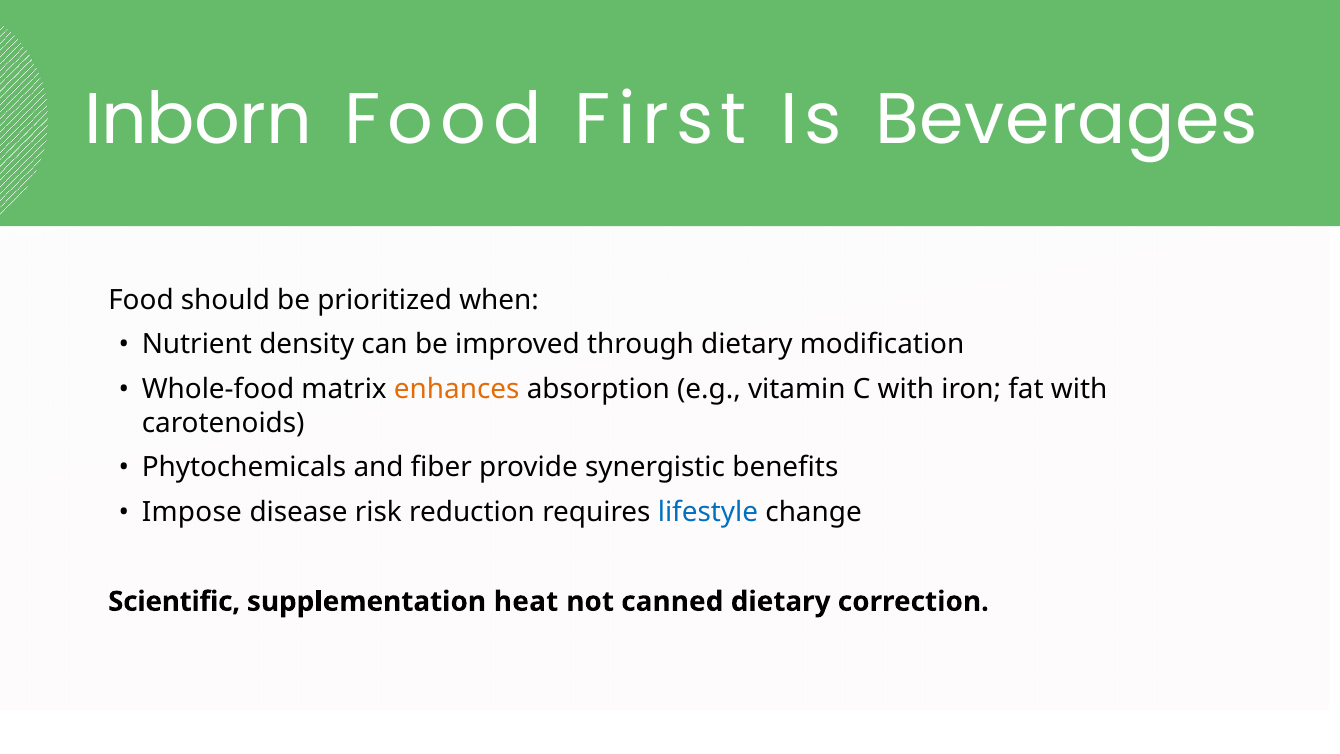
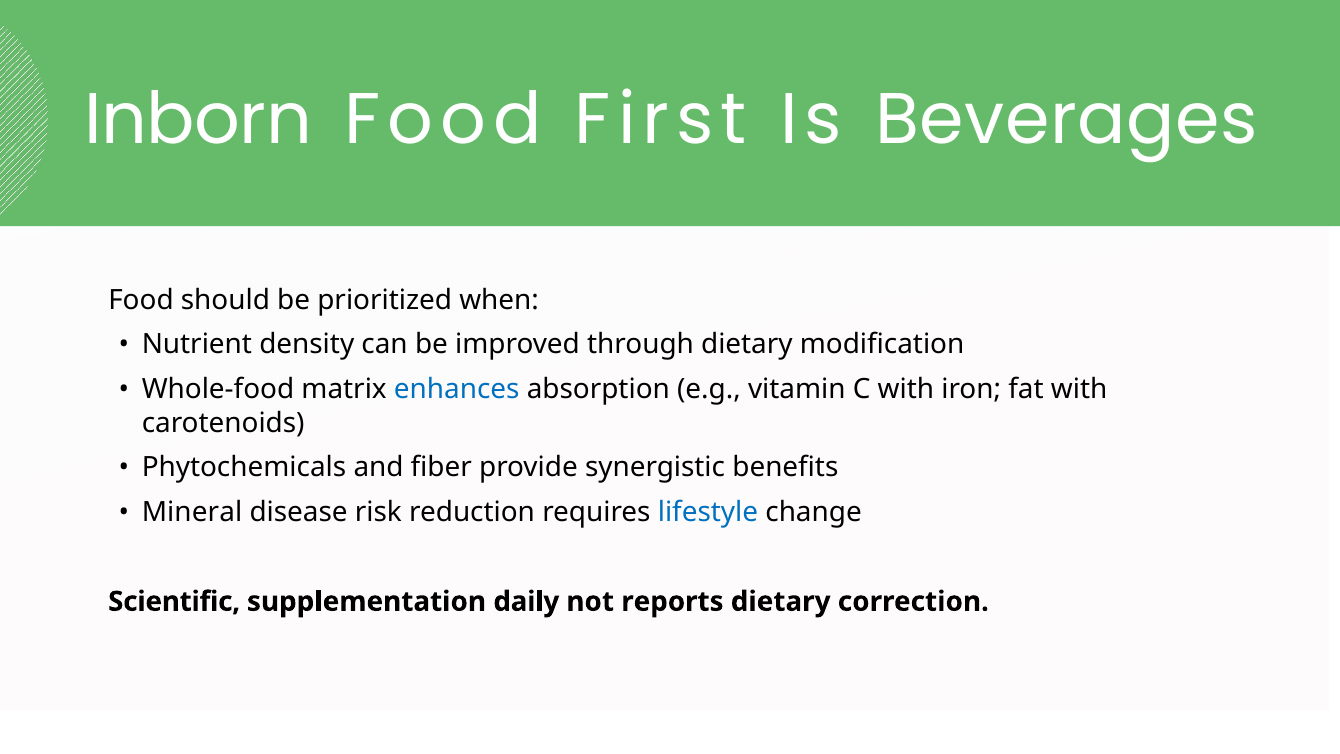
enhances colour: orange -> blue
Impose: Impose -> Mineral
heat: heat -> daily
canned: canned -> reports
